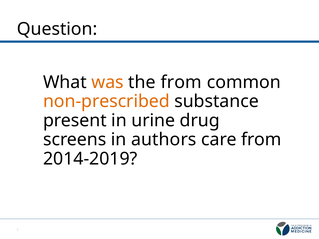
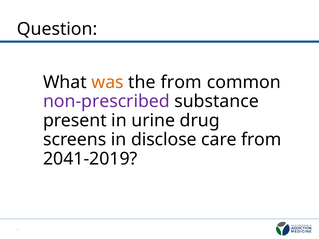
non-prescribed colour: orange -> purple
authors: authors -> disclose
2014-2019: 2014-2019 -> 2041-2019
